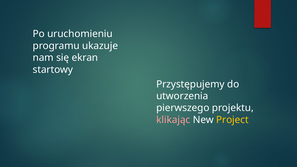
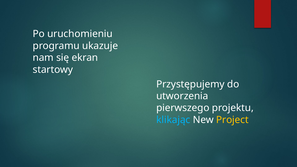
klikając colour: pink -> light blue
